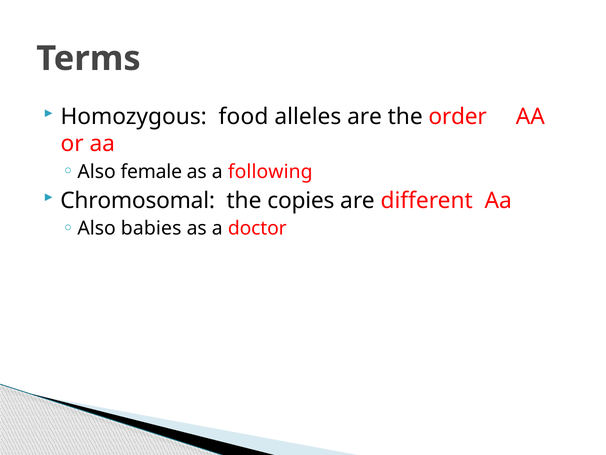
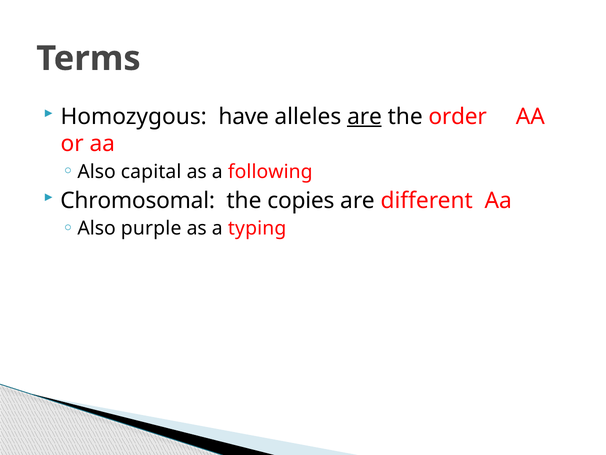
food: food -> have
are at (365, 116) underline: none -> present
female: female -> capital
babies: babies -> purple
doctor: doctor -> typing
